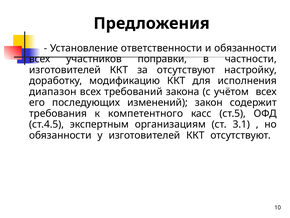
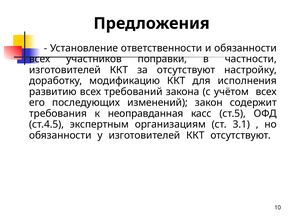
диапазон: диапазон -> развитию
компетентного: компетентного -> неоправданная
